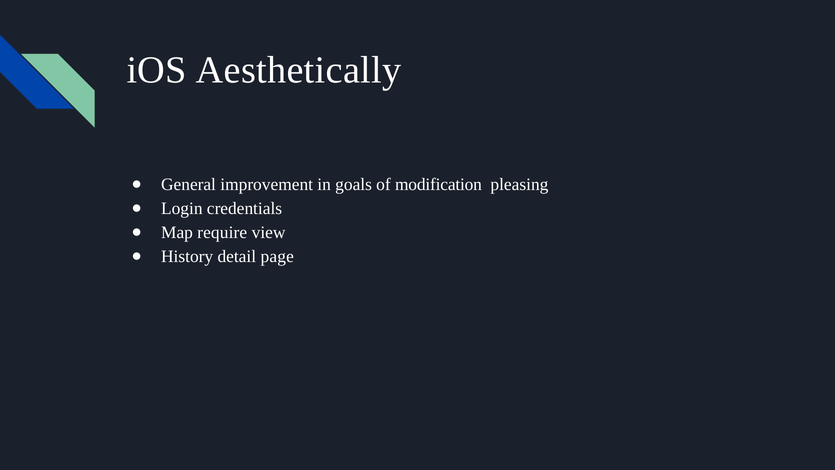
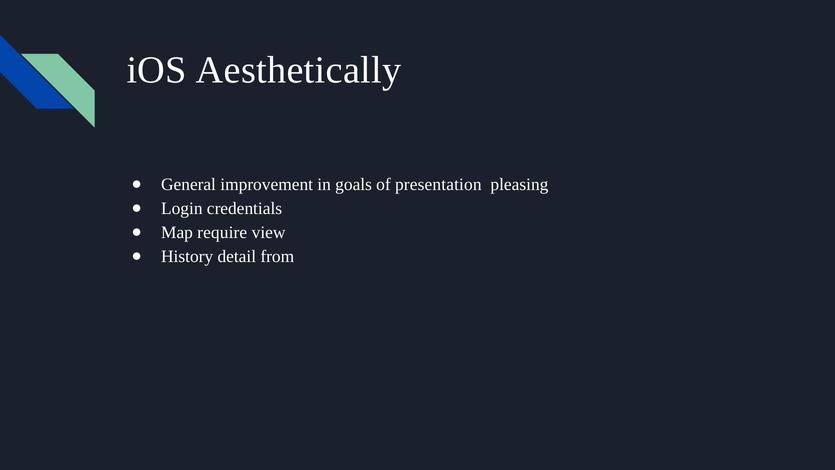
modification: modification -> presentation
page: page -> from
